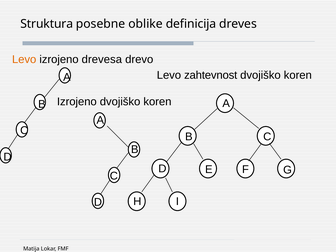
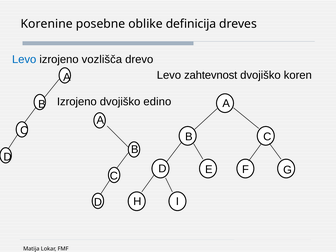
Struktura: Struktura -> Korenine
Levo at (24, 59) colour: orange -> blue
drevesa: drevesa -> vozlišča
Izrojeno dvojiško koren: koren -> edino
